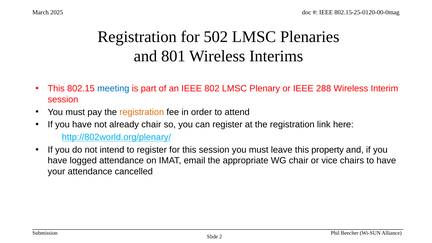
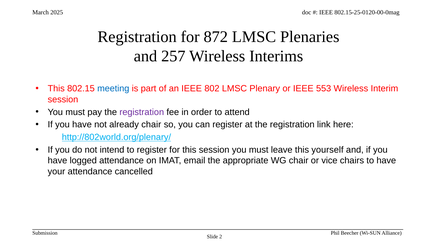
502: 502 -> 872
801: 801 -> 257
288: 288 -> 553
registration at (142, 112) colour: orange -> purple
property: property -> yourself
